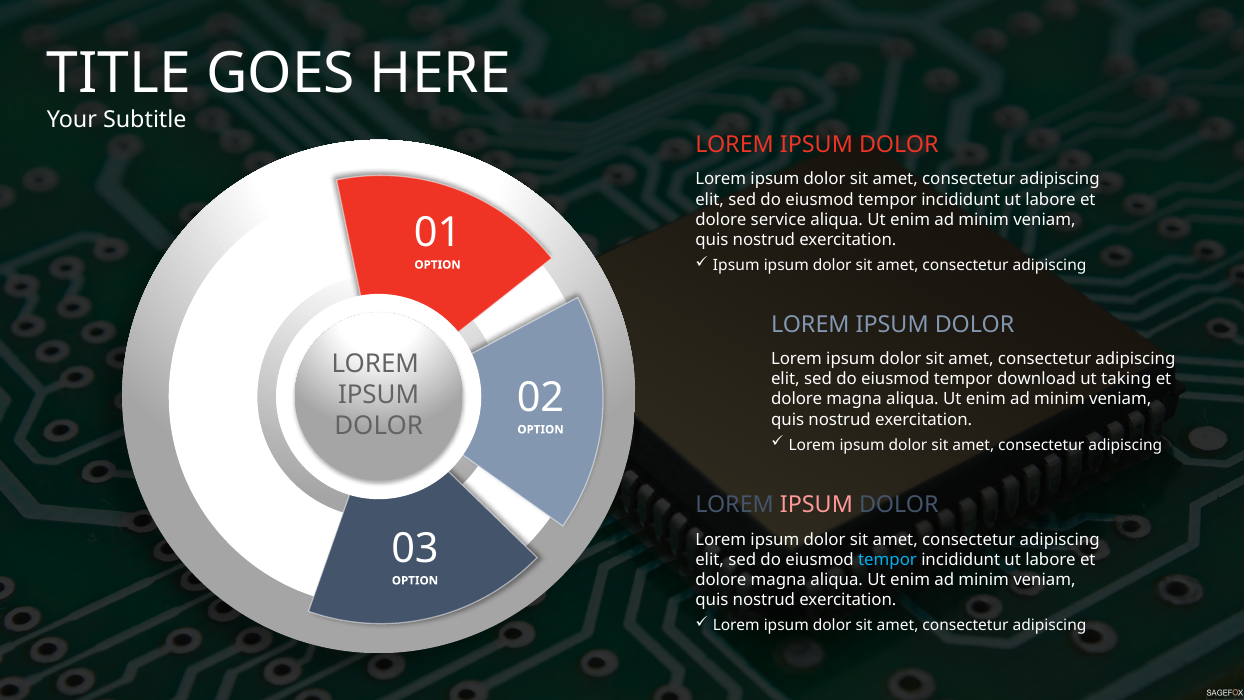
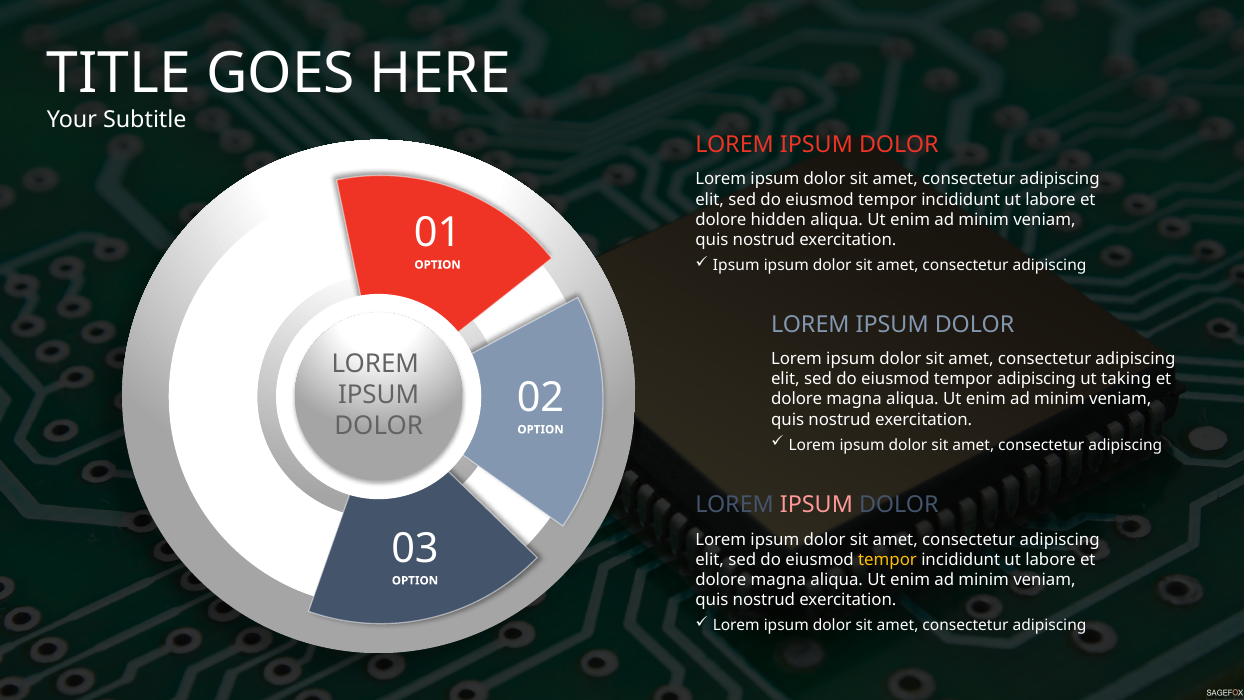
service: service -> hidden
tempor download: download -> adipiscing
tempor at (888, 559) colour: light blue -> yellow
